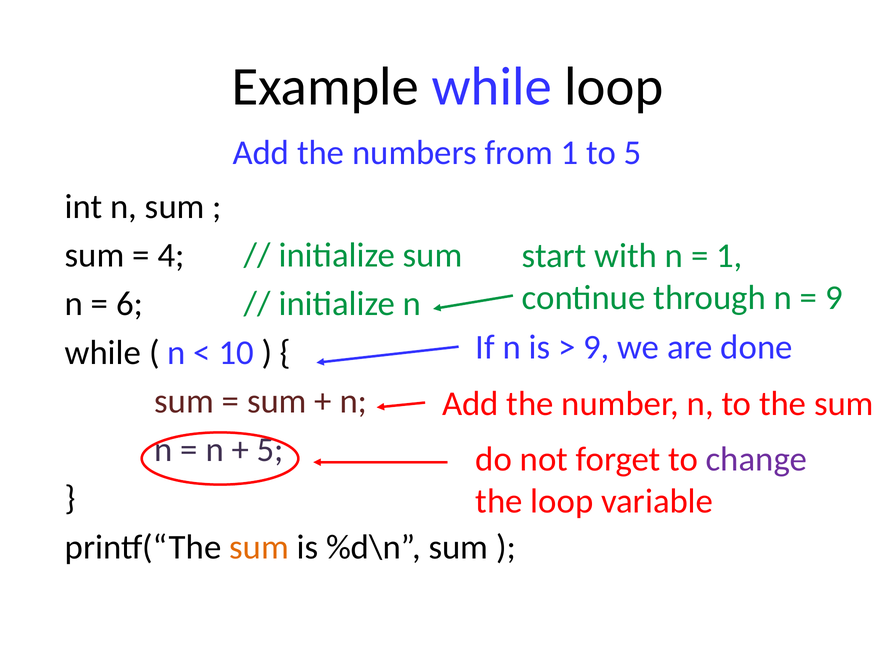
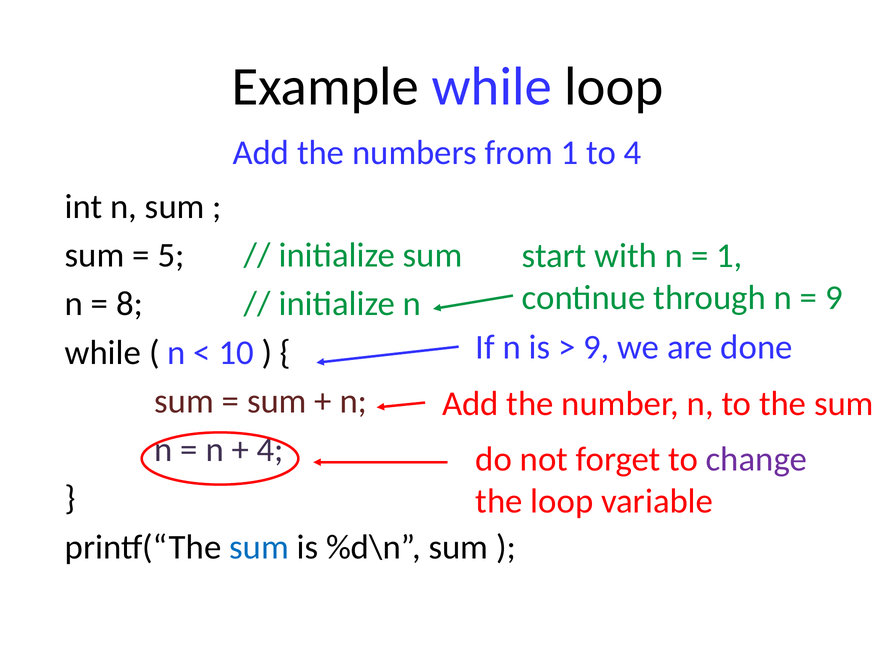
to 5: 5 -> 4
4: 4 -> 5
6: 6 -> 8
5 at (270, 450): 5 -> 4
sum at (259, 547) colour: orange -> blue
